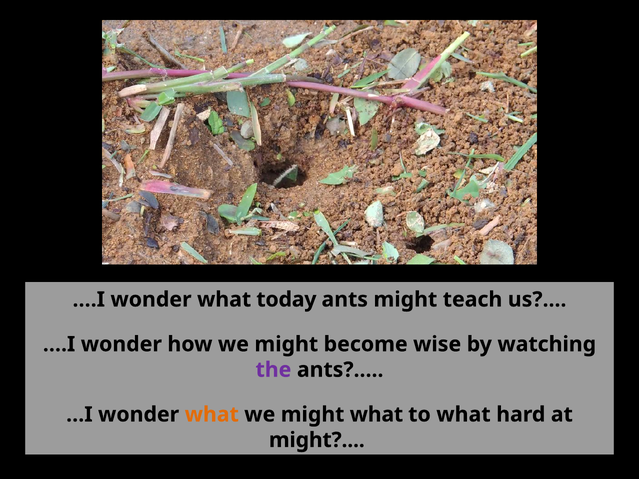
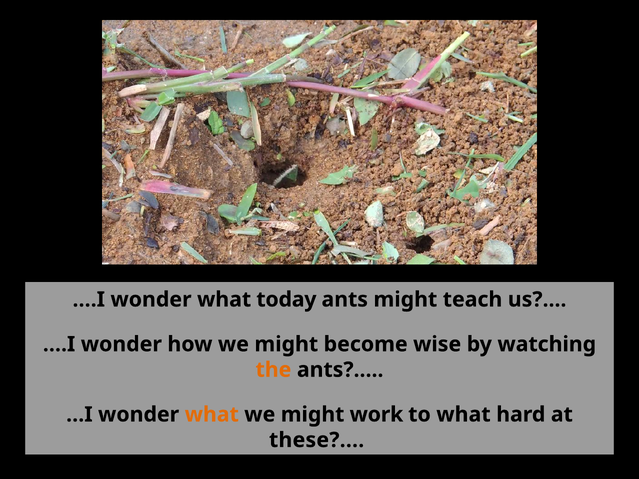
the colour: purple -> orange
might what: what -> work
might at (317, 440): might -> these
